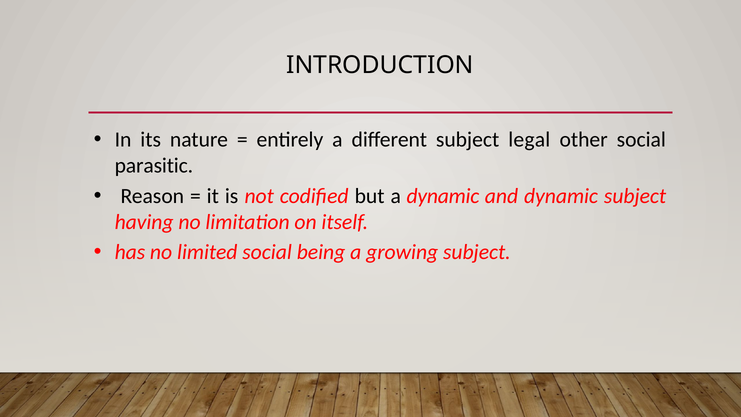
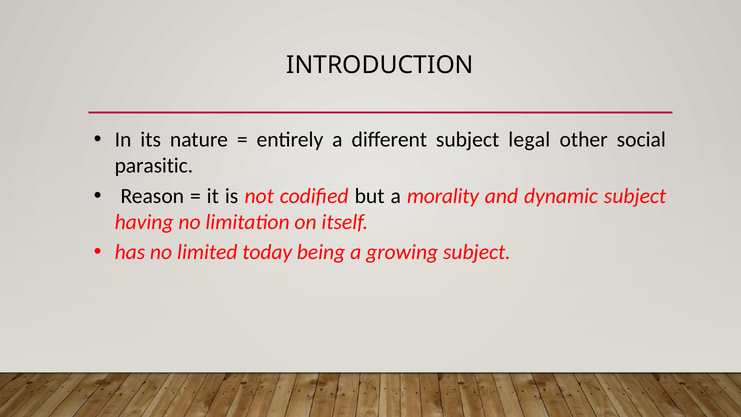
a dynamic: dynamic -> morality
limited social: social -> today
